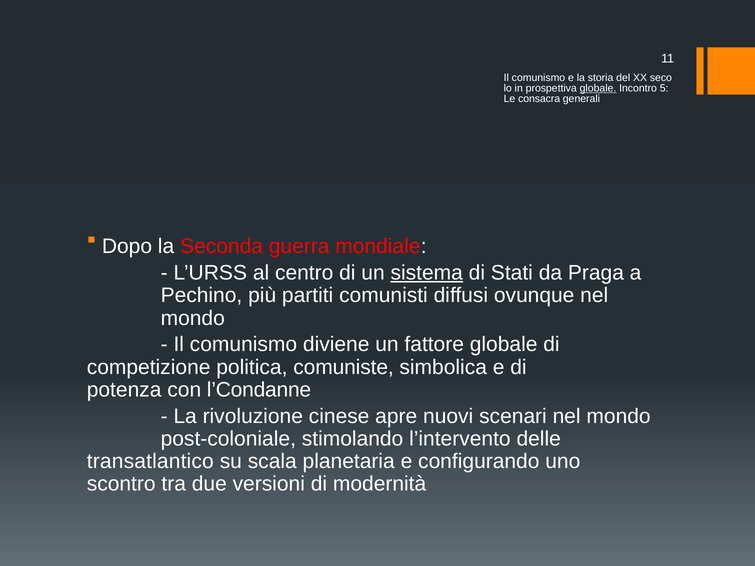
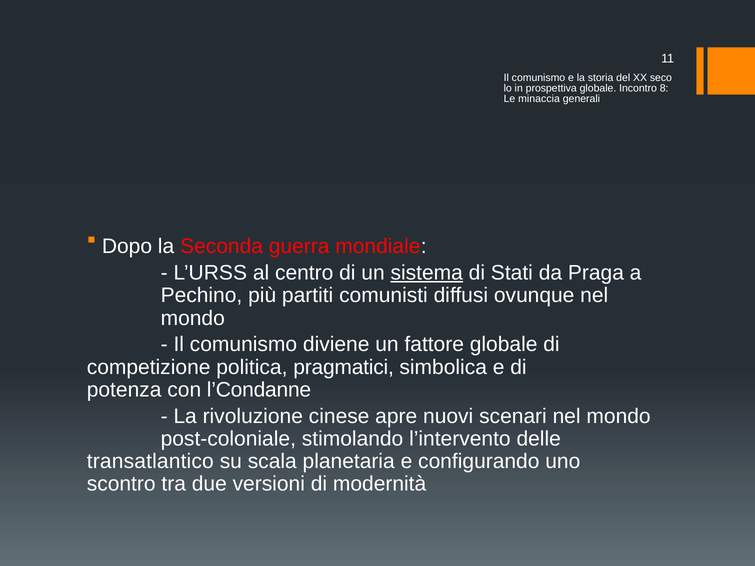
globale at (598, 88) underline: present -> none
5: 5 -> 8
consacra: consacra -> minaccia
comuniste: comuniste -> pragmatici
